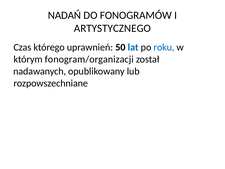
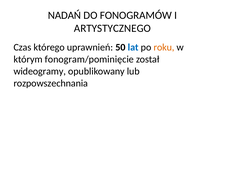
roku colour: blue -> orange
fonogram/organizacji: fonogram/organizacji -> fonogram/pominięcie
nadawanych: nadawanych -> wideogramy
rozpowszechniane: rozpowszechniane -> rozpowszechnania
